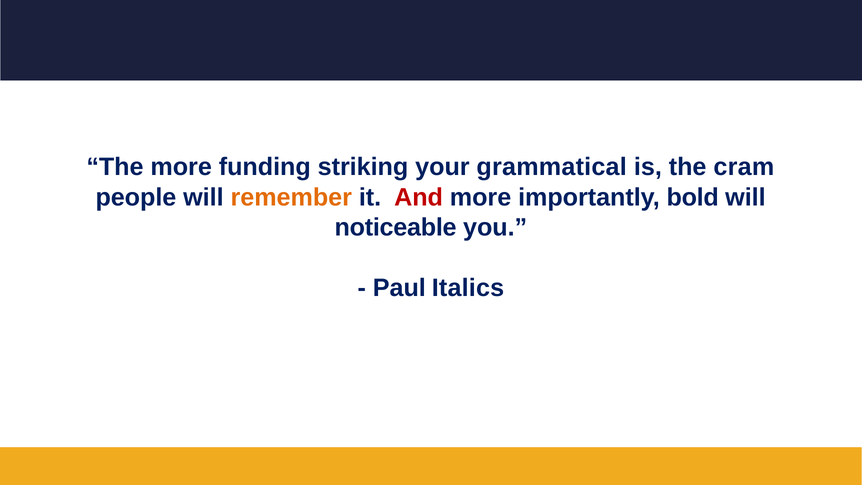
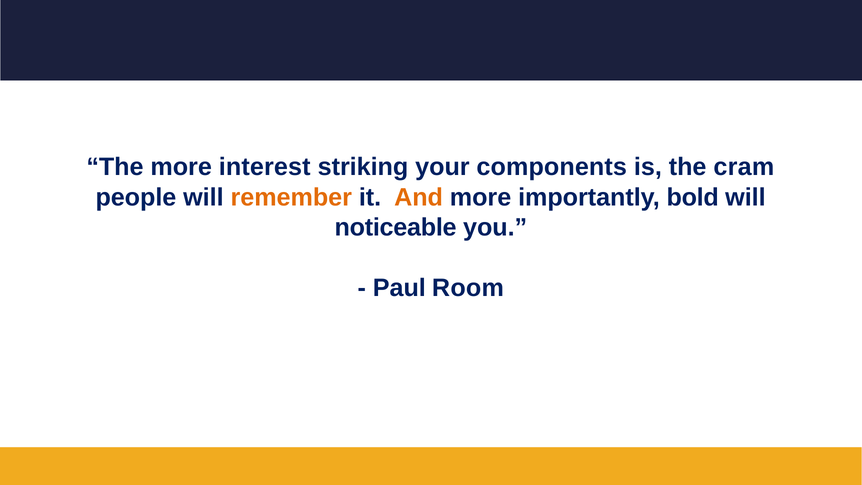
funding: funding -> interest
grammatical: grammatical -> components
And colour: red -> orange
Italics: Italics -> Room
